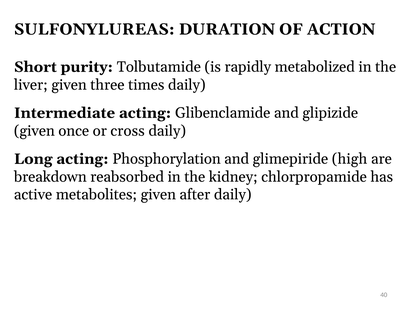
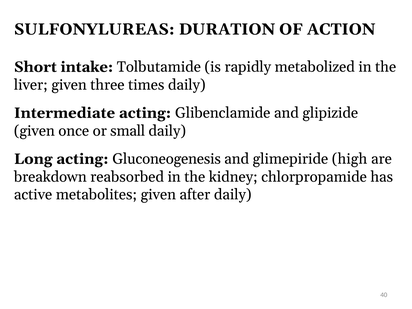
purity: purity -> intake
cross: cross -> small
Phosphorylation: Phosphorylation -> Gluconeogenesis
